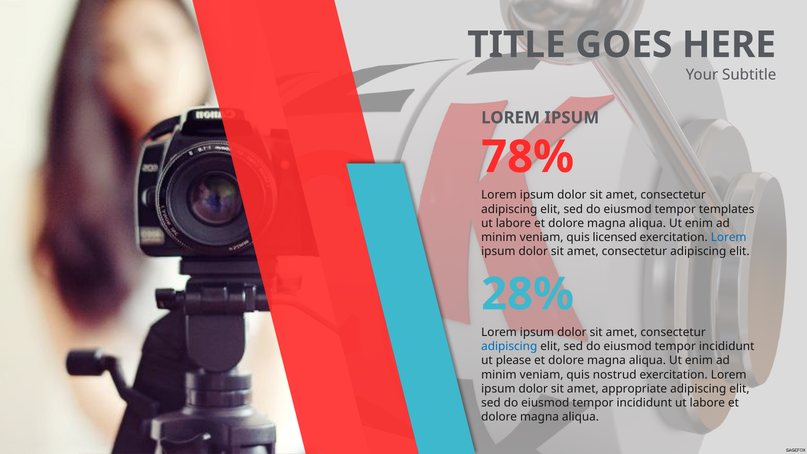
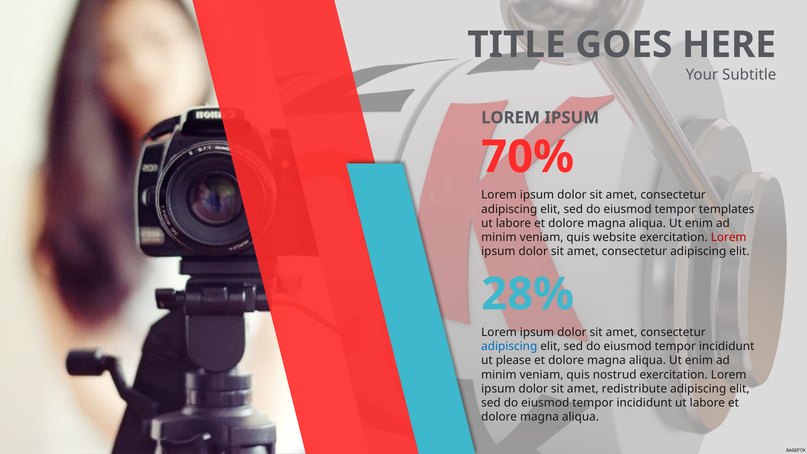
78%: 78% -> 70%
licensed: licensed -> website
Lorem at (729, 237) colour: blue -> red
appropriate: appropriate -> redistribute
